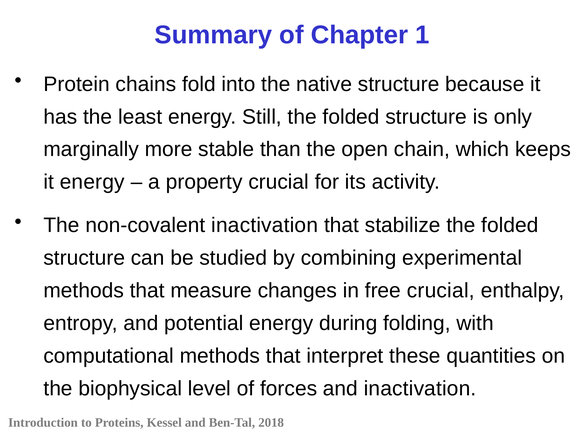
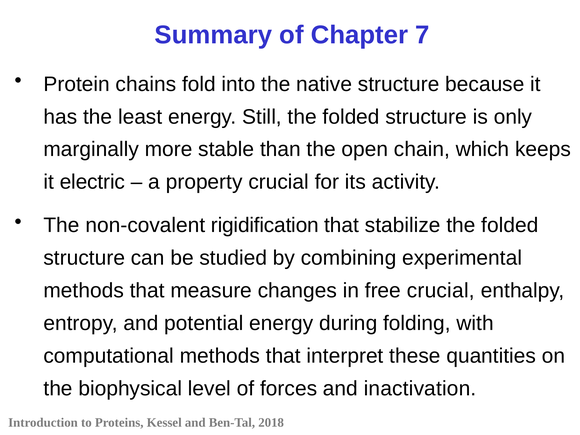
1: 1 -> 7
it energy: energy -> electric
non-covalent inactivation: inactivation -> rigidification
